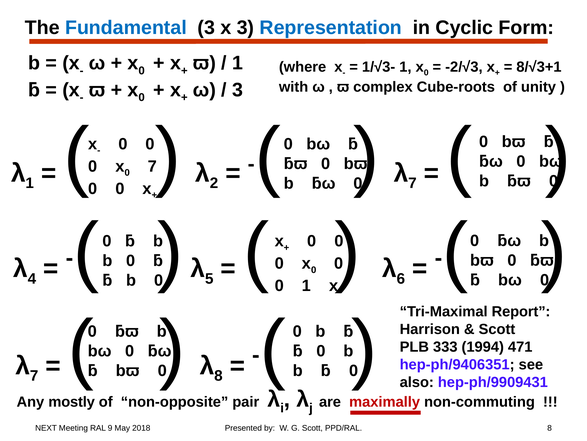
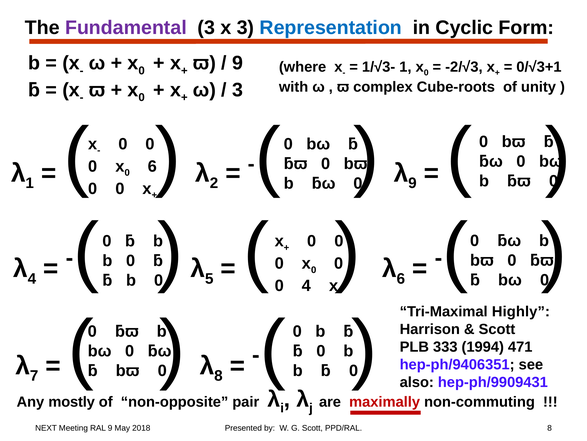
Fundamental colour: blue -> purple
1 at (238, 63): 1 -> 9
8/√3+1: 8/√3+1 -> 0/√3+1
0 7: 7 -> 6
7 at (412, 183): 7 -> 9
0 1: 1 -> 4
Report: Report -> Highly
